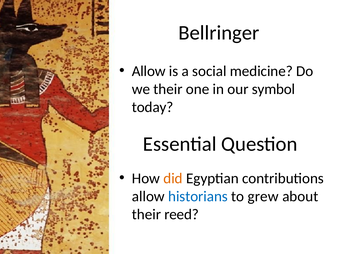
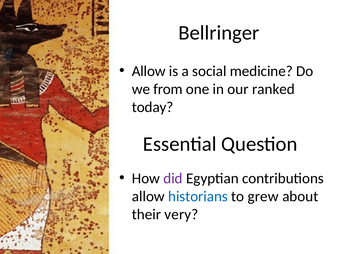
we their: their -> from
symbol: symbol -> ranked
did colour: orange -> purple
reed: reed -> very
